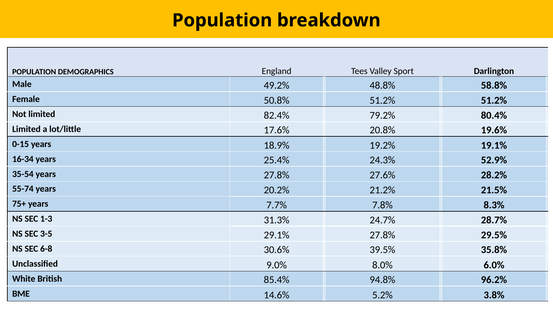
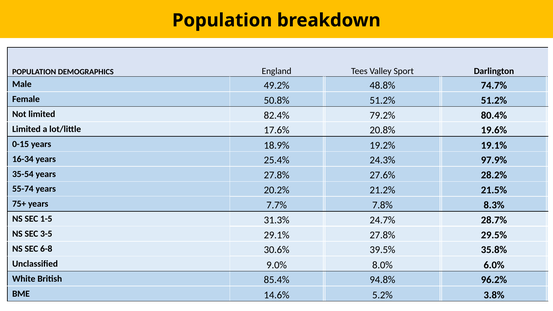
58.8%: 58.8% -> 74.7%
52.9%: 52.9% -> 97.9%
1-3: 1-3 -> 1-5
